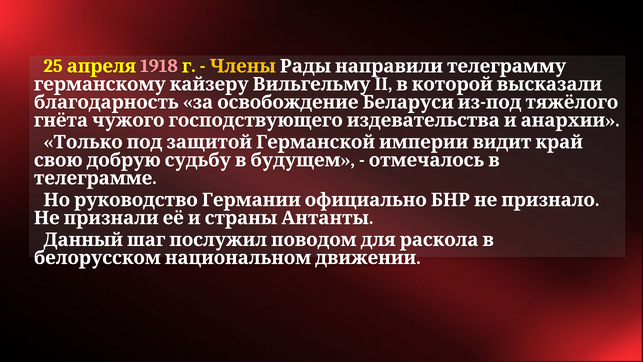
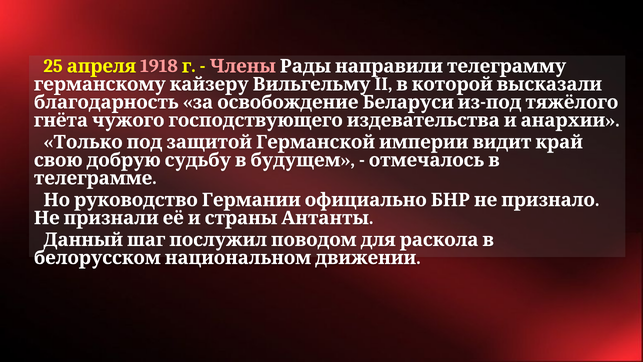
Члены colour: yellow -> pink
